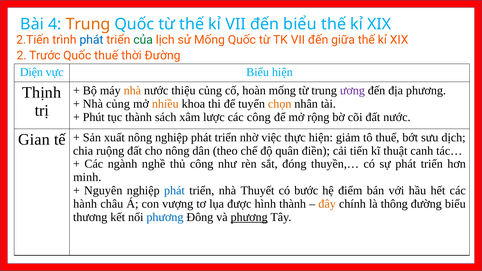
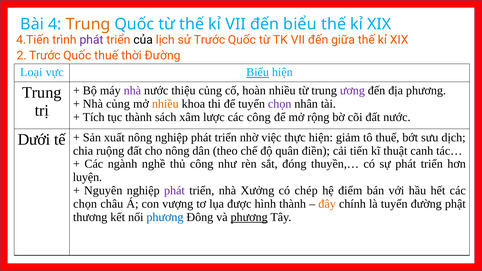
2.Tiến: 2.Tiến -> 4.Tiến
phát at (91, 40) colour: blue -> purple
của colour: green -> black
sử Mống: Mống -> Trước
Diện: Diện -> Loại
Biểu at (258, 72) underline: none -> present
nhà at (132, 90) colour: orange -> purple
hoàn mống: mống -> nhiều
Thịnh at (42, 93): Thịnh -> Trung
chọn at (280, 104) colour: orange -> purple
Phút: Phút -> Tích
Gian: Gian -> Dưới
minh: minh -> luyện
phát at (174, 191) colour: blue -> purple
Thuyết: Thuyết -> Xưởng
bước: bước -> chép
hành at (85, 204): hành -> chọn
là thông: thông -> tuyển
đường biểu: biểu -> phật
